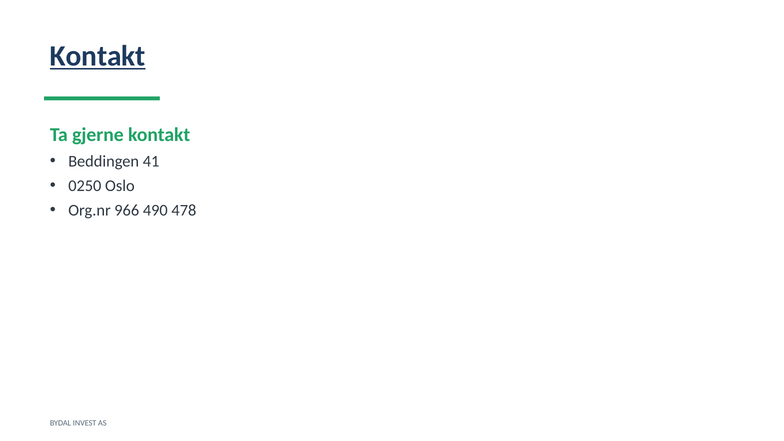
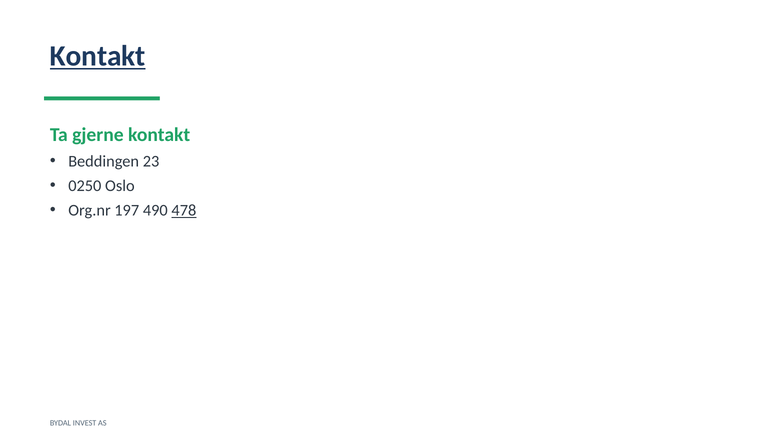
41: 41 -> 23
966: 966 -> 197
478 underline: none -> present
